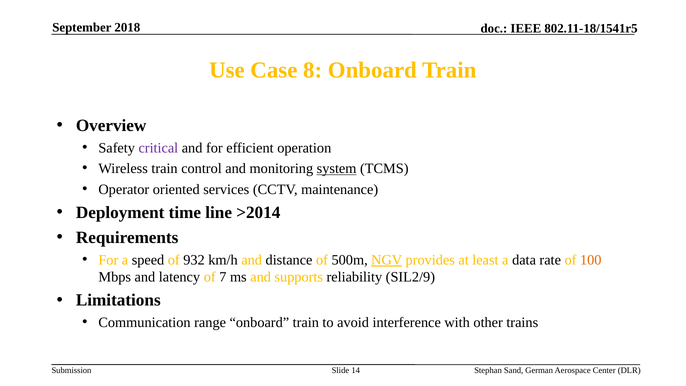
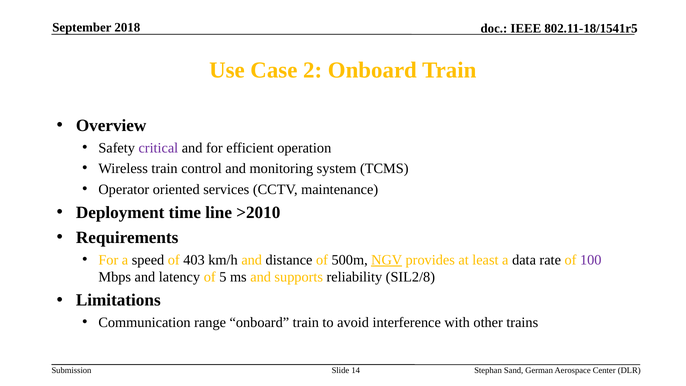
8: 8 -> 2
system underline: present -> none
>2014: >2014 -> >2010
932: 932 -> 403
100 colour: orange -> purple
7: 7 -> 5
SIL2/9: SIL2/9 -> SIL2/8
